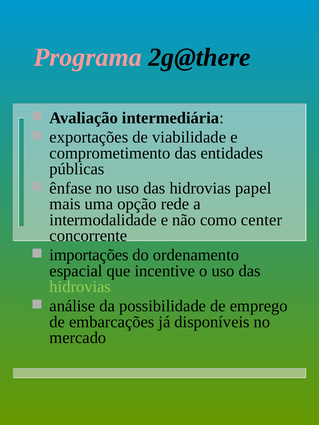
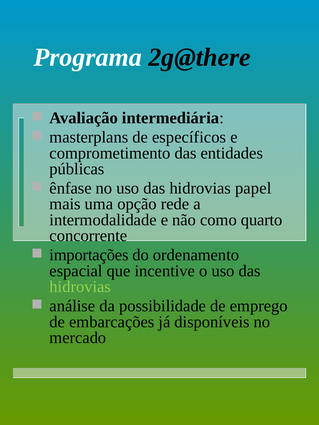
Programa colour: pink -> white
exportações: exportações -> masterplans
viabilidade: viabilidade -> específicos
center: center -> quarto
